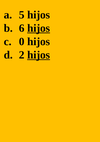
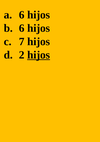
5 at (22, 15): 5 -> 6
hijos at (39, 28) underline: present -> none
0: 0 -> 7
